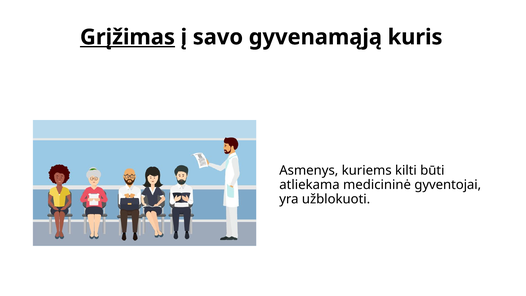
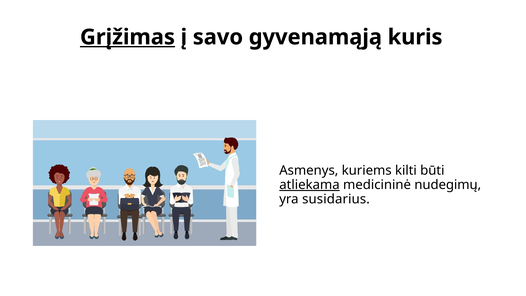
atliekama underline: none -> present
gyventojai: gyventojai -> nudegimų
užblokuoti: užblokuoti -> susidarius
